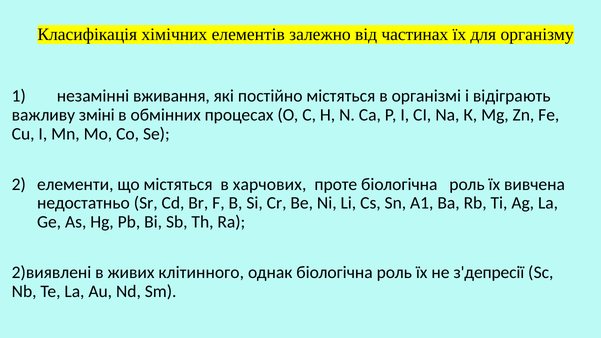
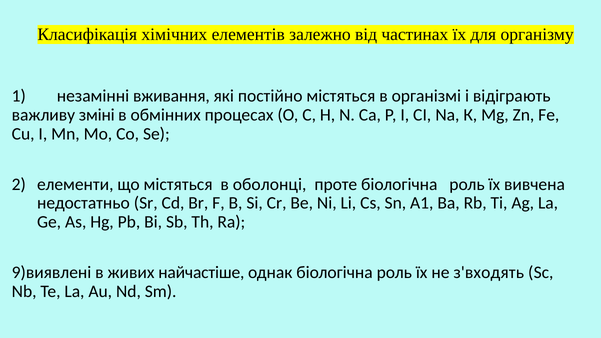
харчових: харчових -> оболонці
2)виявлені: 2)виявлені -> 9)виявлені
клітинного: клітинного -> найчастіше
з'депресії: з'депресії -> з'входять
